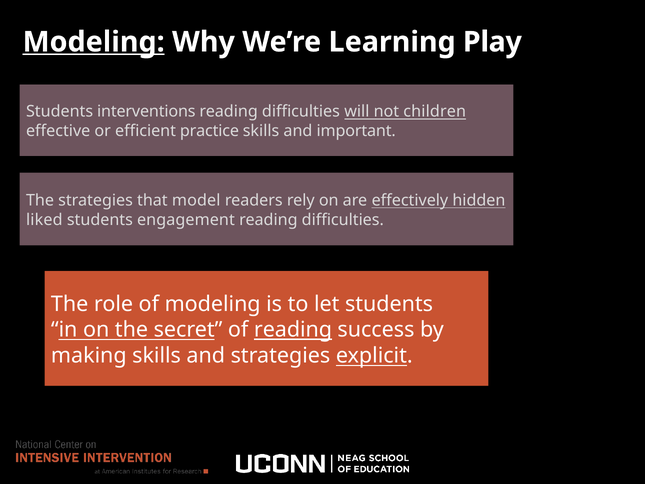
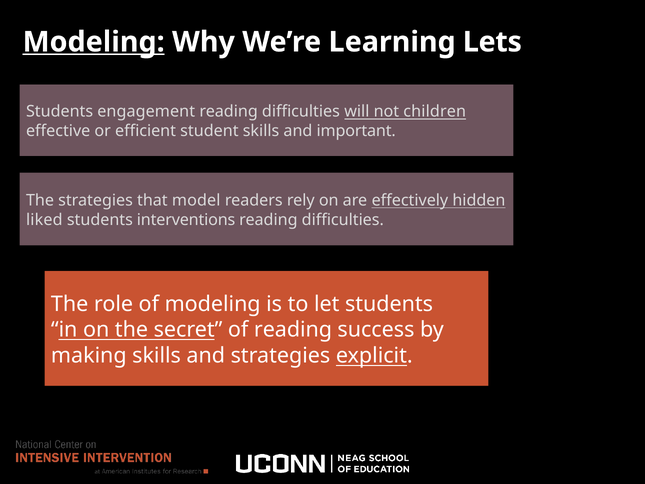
Play: Play -> Lets
interventions: interventions -> engagement
practice: practice -> student
engagement: engagement -> interventions
reading at (293, 330) underline: present -> none
